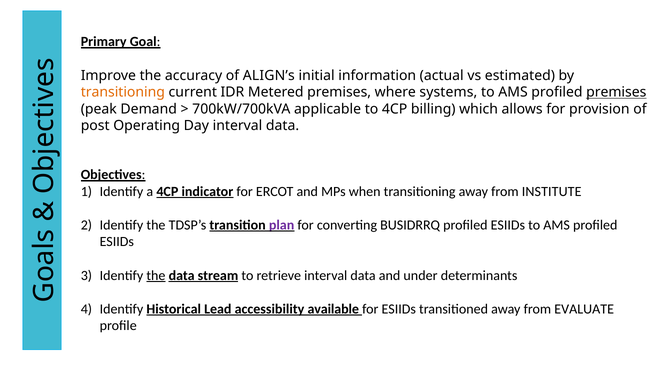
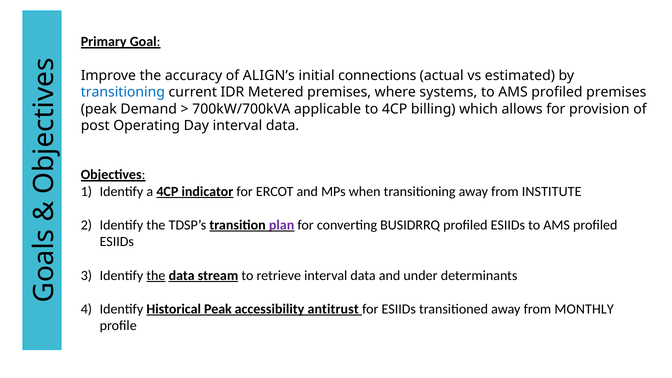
information: information -> connections
transitioning at (123, 92) colour: orange -> blue
premises at (616, 92) underline: present -> none
Historical Lead: Lead -> Peak
available: available -> antitrust
EVALUATE: EVALUATE -> MONTHLY
